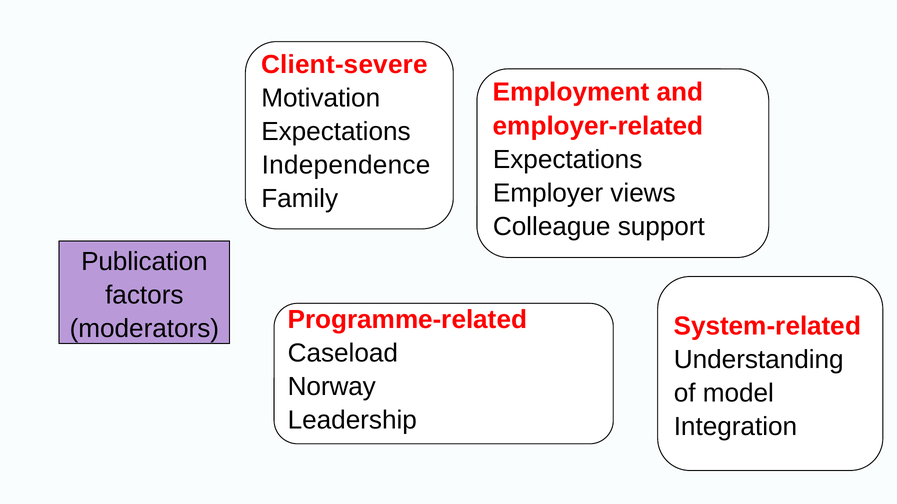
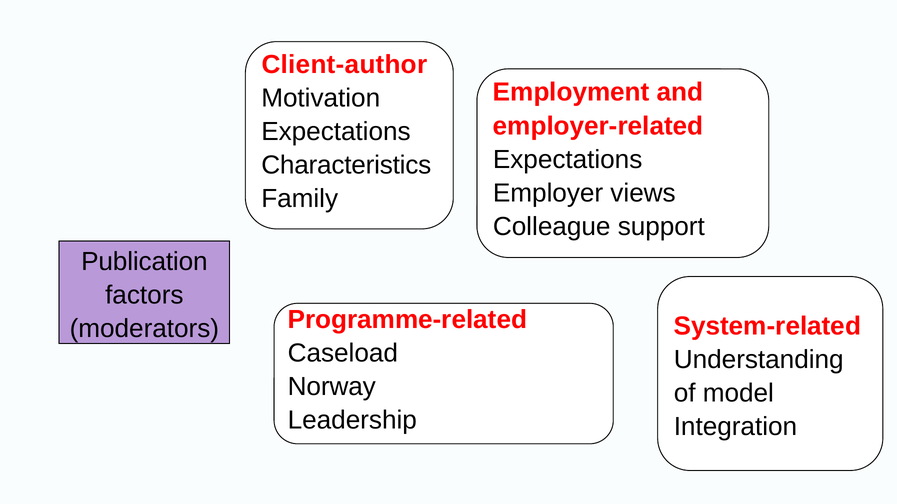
Client-severe: Client-severe -> Client-author
Independence: Independence -> Characteristics
